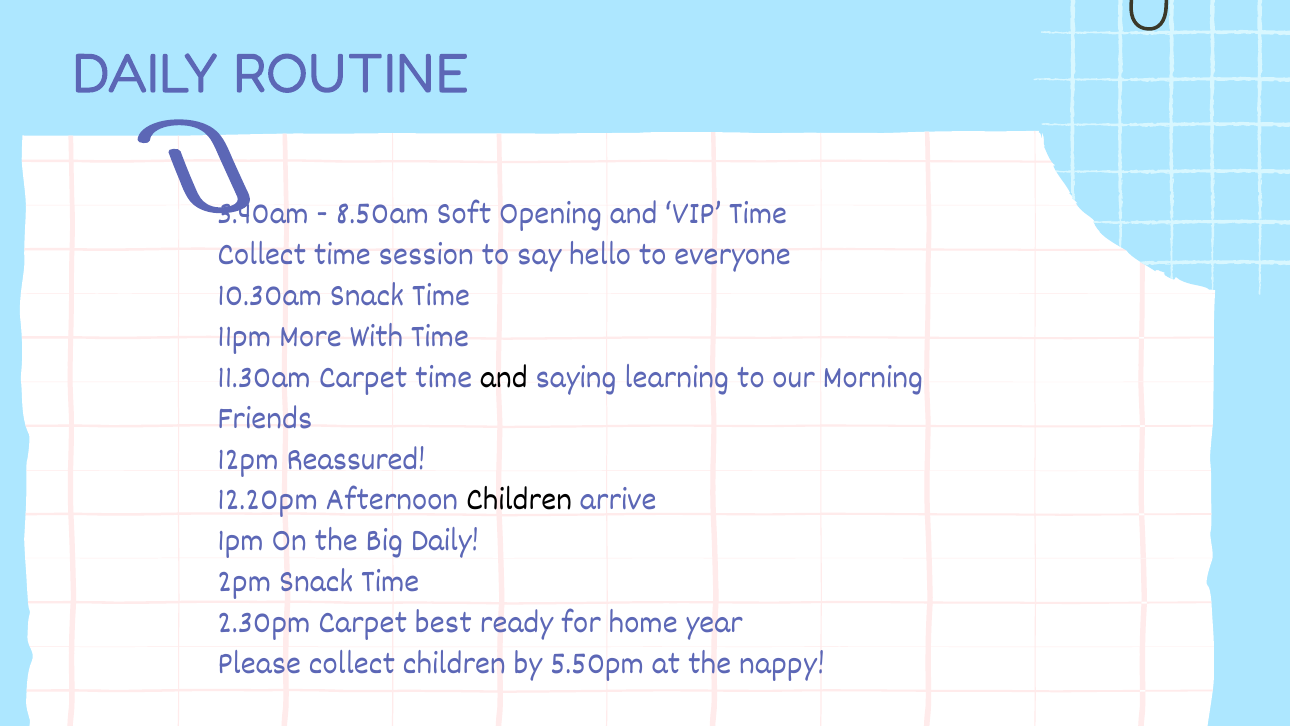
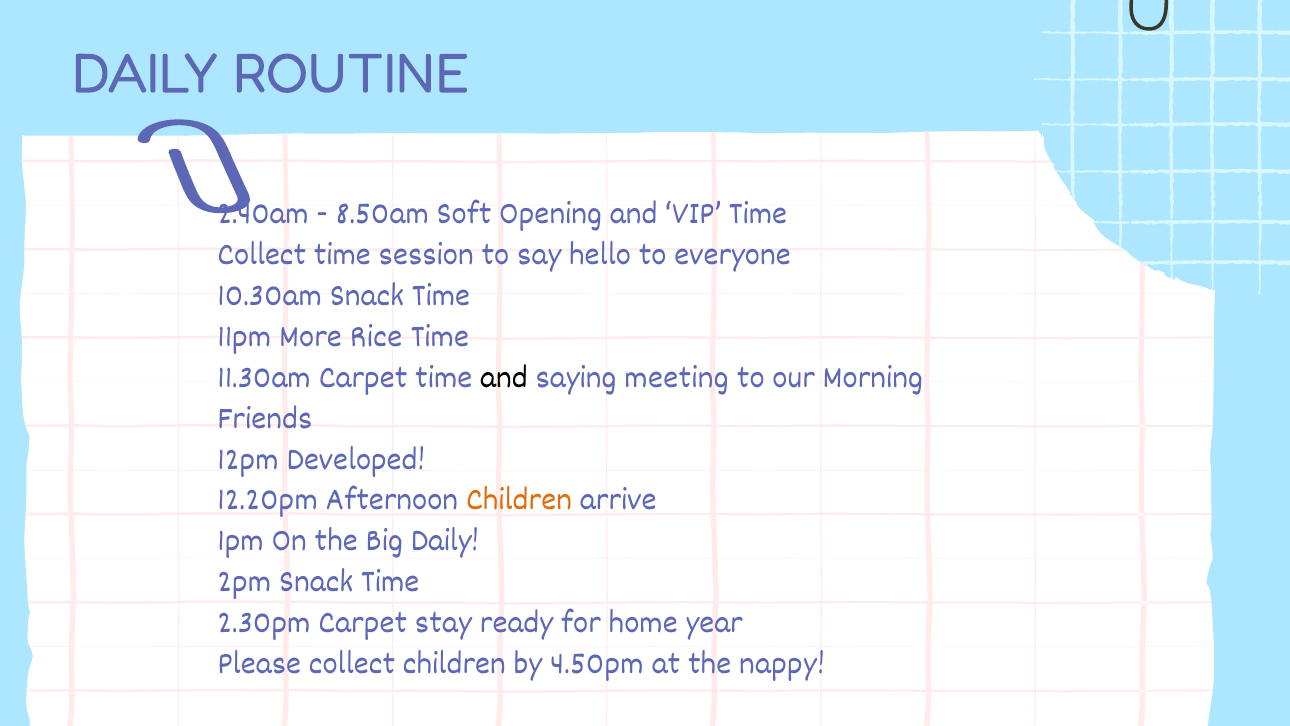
3.40am: 3.40am -> 2.40am
With: With -> Rice
learning: learning -> meeting
Reassured: Reassured -> Developed
Children at (519, 498) colour: black -> orange
best: best -> stay
5.50pm: 5.50pm -> 4.50pm
